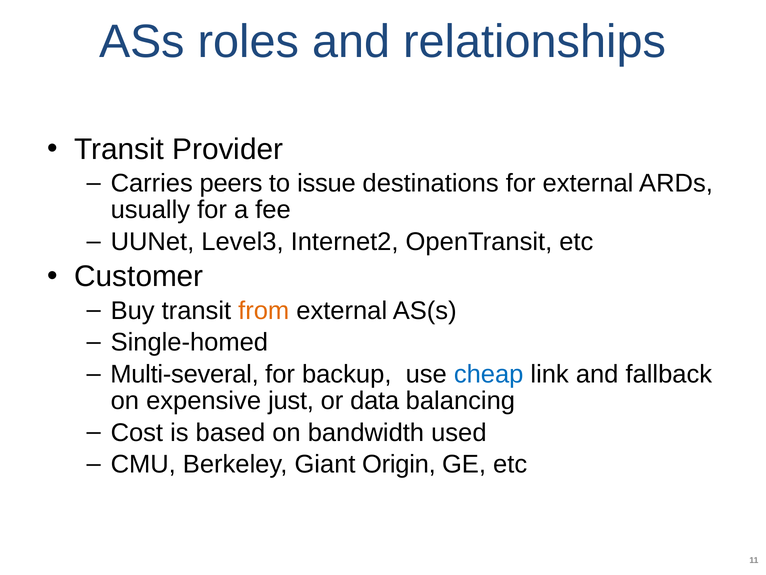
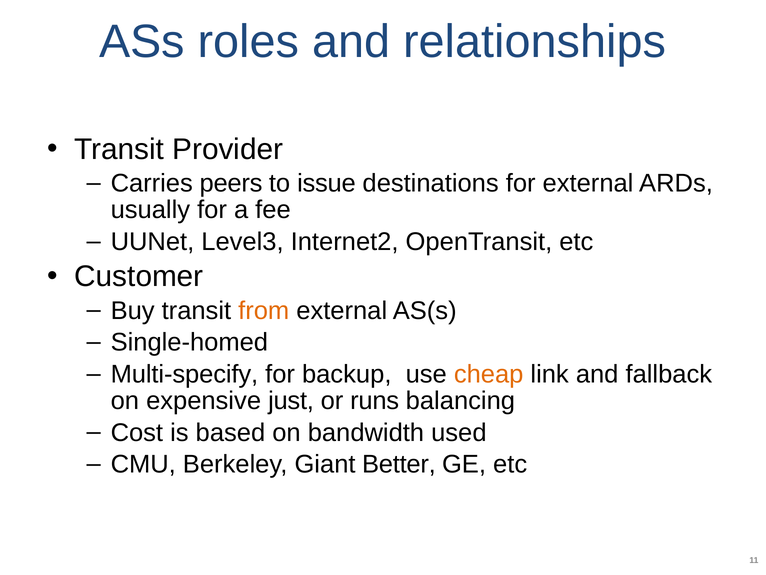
Multi-several: Multi-several -> Multi-specify
cheap colour: blue -> orange
data: data -> runs
Origin: Origin -> Better
